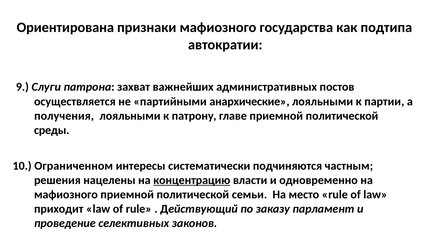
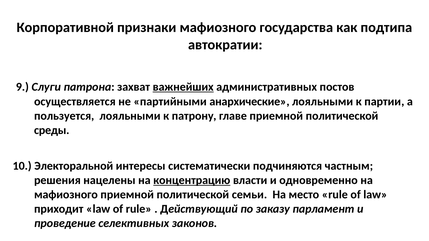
Ориентирована: Ориентирована -> Корпоративной
важнейших underline: none -> present
получения: получения -> пользуется
Ограниченном: Ограниченном -> Электоральной
